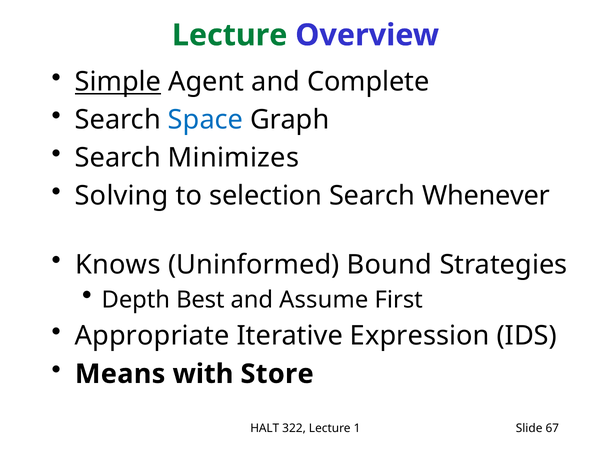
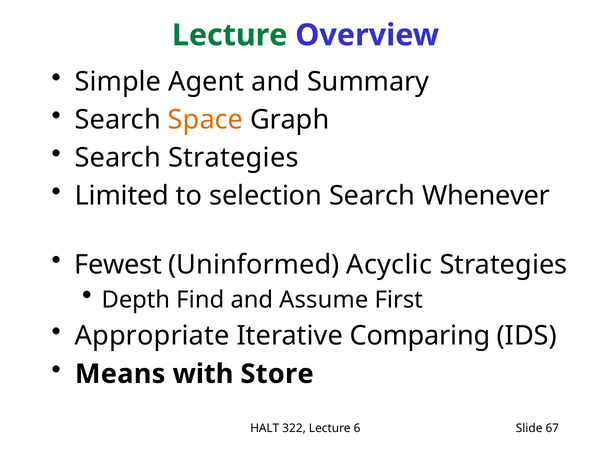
Simple underline: present -> none
Complete: Complete -> Summary
Space colour: blue -> orange
Search Minimizes: Minimizes -> Strategies
Solving: Solving -> Limited
Knows: Knows -> Fewest
Bound: Bound -> Acyclic
Best: Best -> Find
Expression: Expression -> Comparing
1: 1 -> 6
